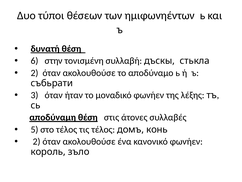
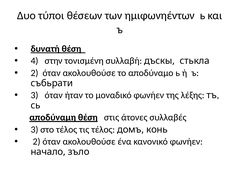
6: 6 -> 4
5 at (34, 129): 5 -> 3
король: король -> начало
